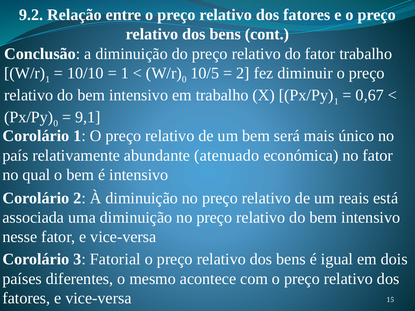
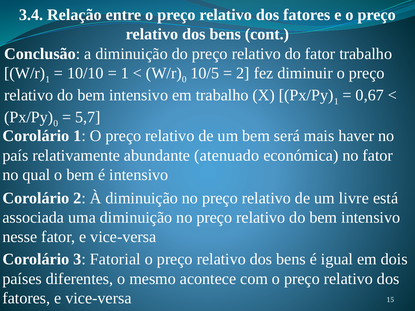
9.2: 9.2 -> 3.4
9,1: 9,1 -> 5,7
único: único -> haver
reais: reais -> livre
